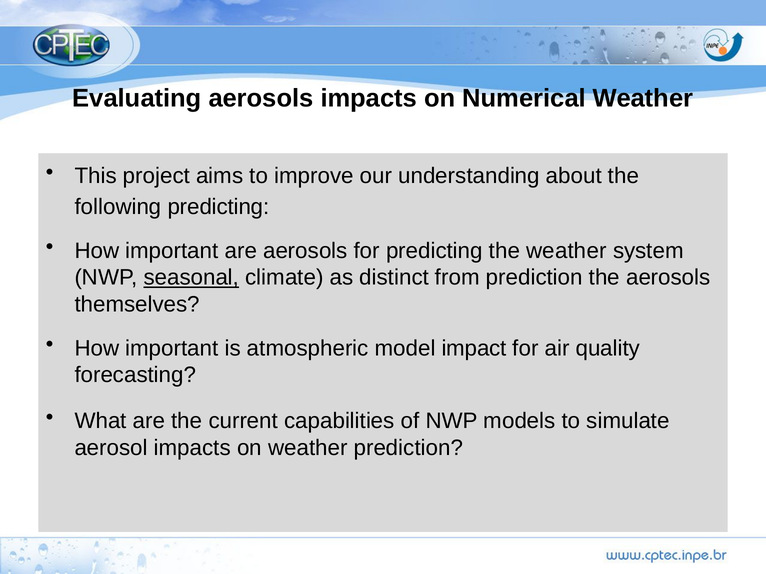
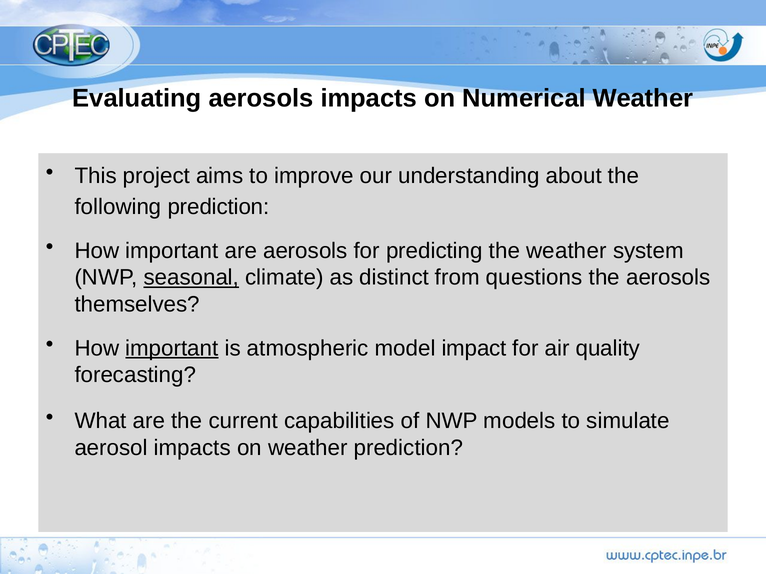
following predicting: predicting -> prediction
from prediction: prediction -> questions
important at (172, 349) underline: none -> present
